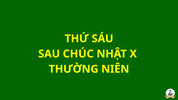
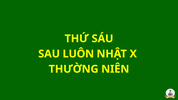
CHÚC: CHÚC -> LUÔN
